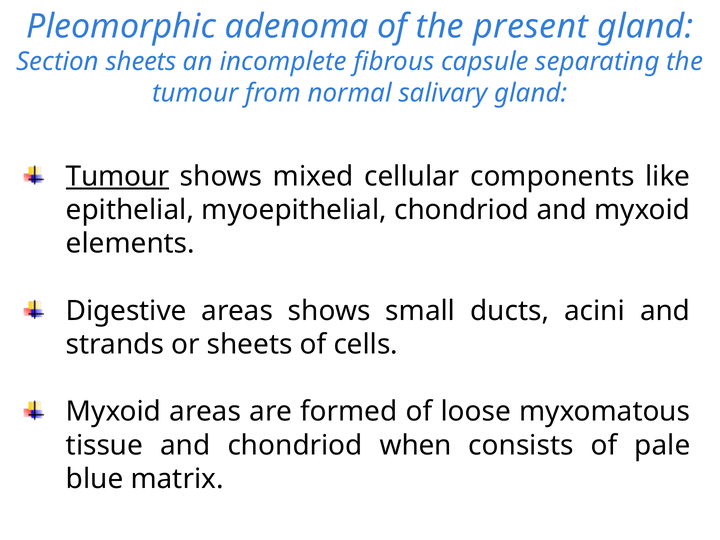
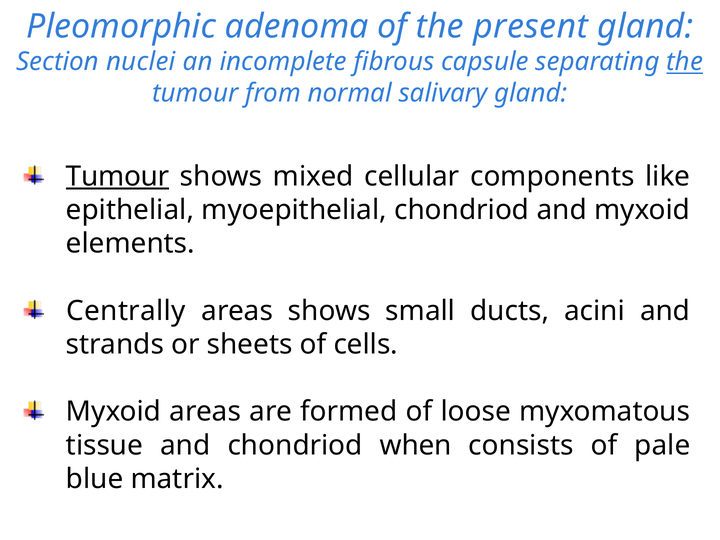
Section sheets: sheets -> nuclei
the at (685, 62) underline: none -> present
Digestive: Digestive -> Centrally
